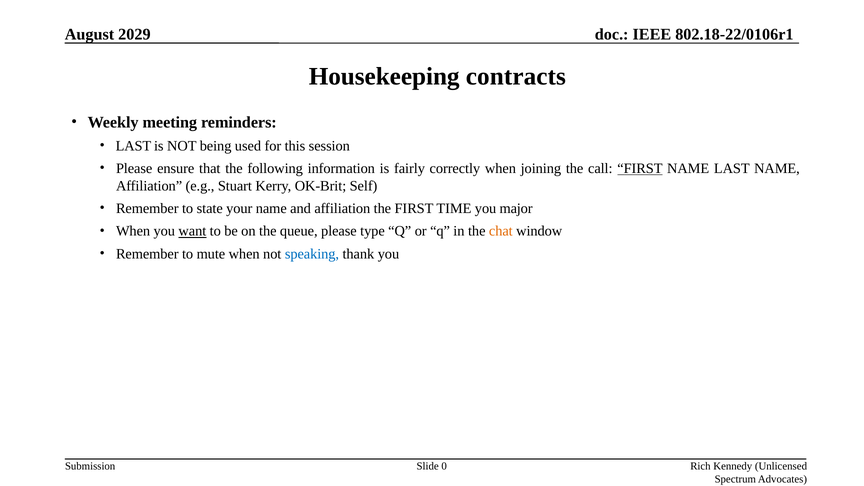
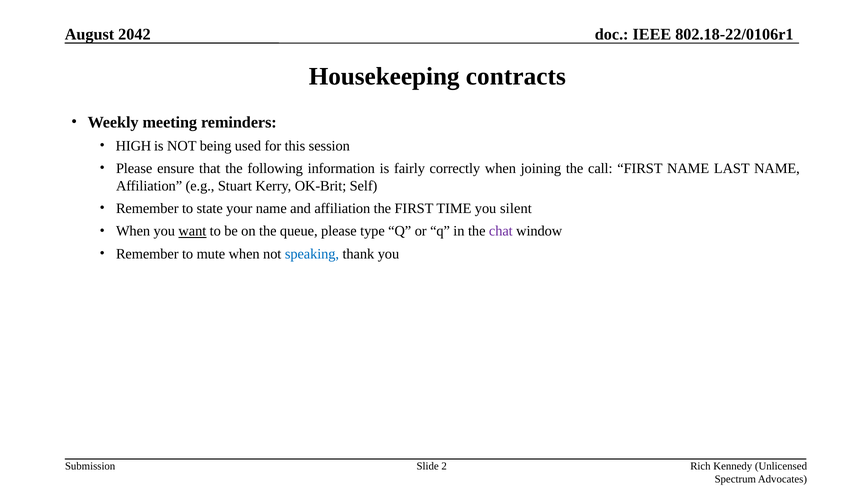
2029: 2029 -> 2042
LAST at (133, 146): LAST -> HIGH
FIRST at (640, 169) underline: present -> none
major: major -> silent
chat colour: orange -> purple
0: 0 -> 2
